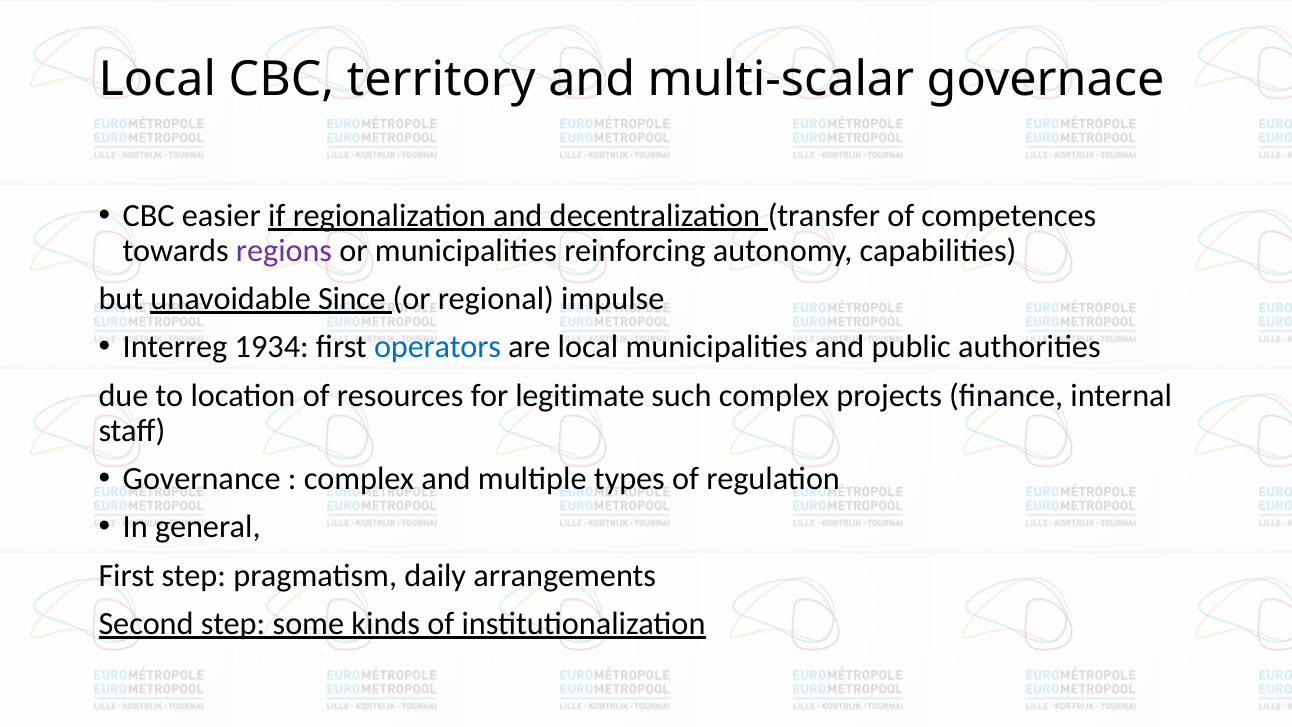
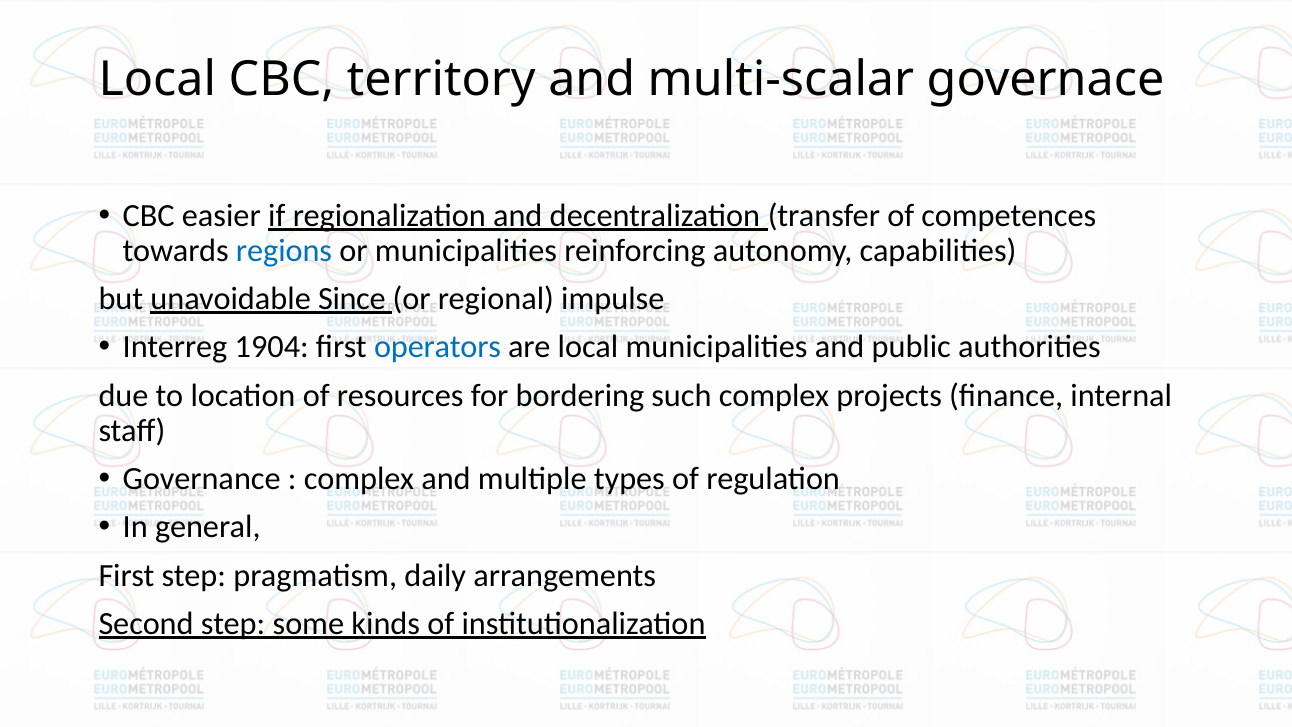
regions colour: purple -> blue
1934: 1934 -> 1904
legitimate: legitimate -> bordering
